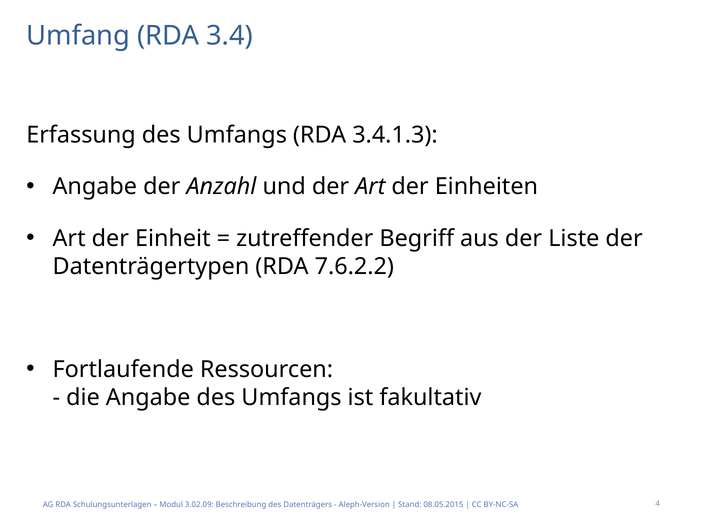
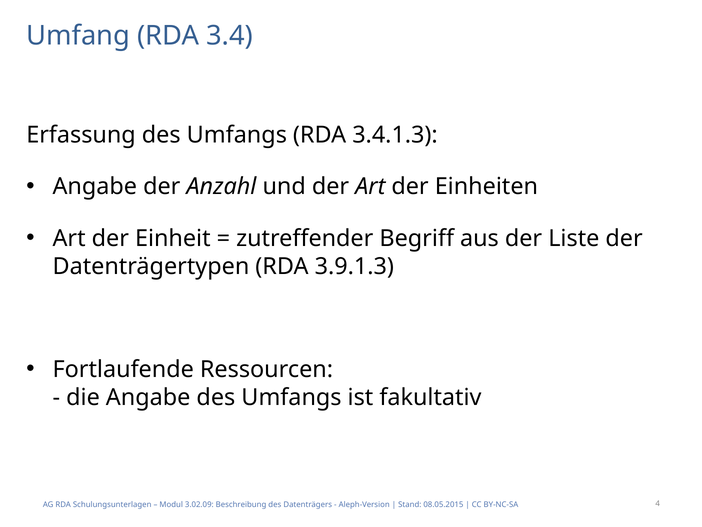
7.6.2.2: 7.6.2.2 -> 3.9.1.3
